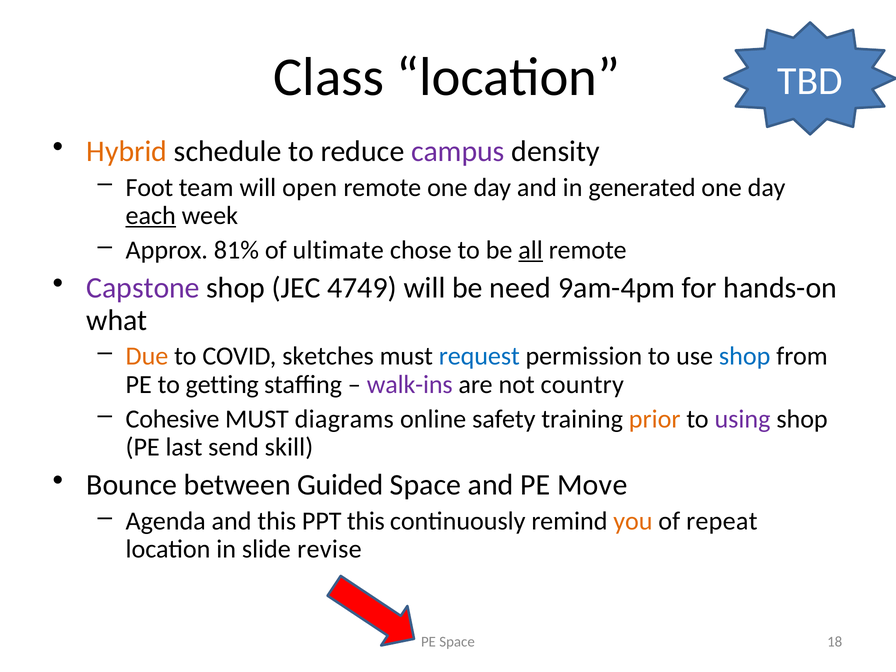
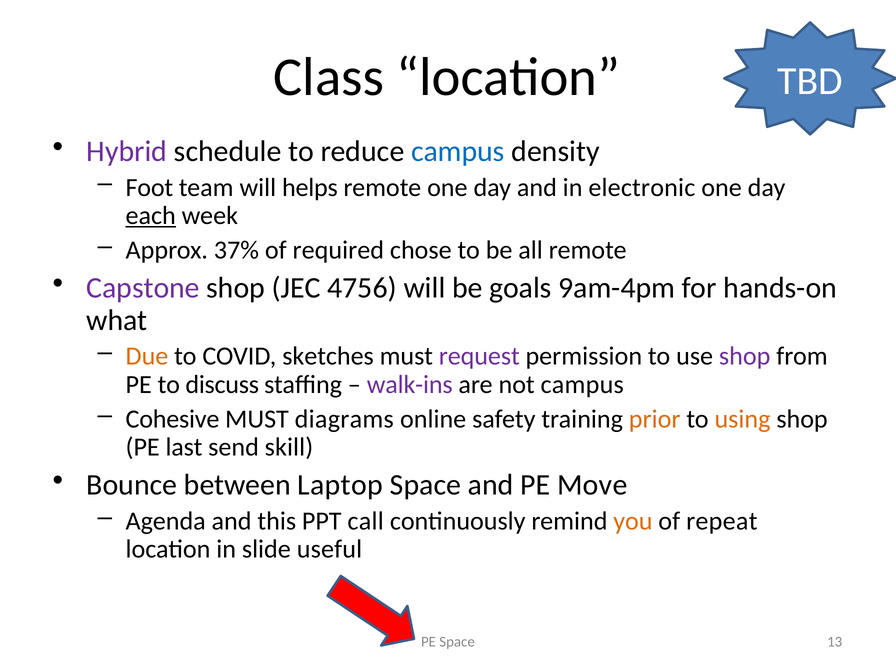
Hybrid colour: orange -> purple
campus at (458, 151) colour: purple -> blue
open: open -> helps
generated: generated -> electronic
81%: 81% -> 37%
ultimate: ultimate -> required
all underline: present -> none
4749: 4749 -> 4756
need: need -> goals
request colour: blue -> purple
shop at (745, 356) colour: blue -> purple
getting: getting -> discuss
not country: country -> campus
using colour: purple -> orange
Guided: Guided -> Laptop
PPT this: this -> call
revise: revise -> useful
18: 18 -> 13
